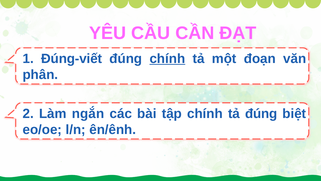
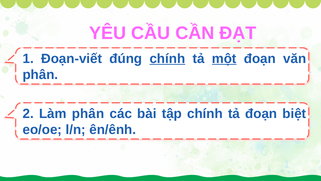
Đúng-viết: Đúng-viết -> Đoạn-viết
một underline: none -> present
Làm ngắn: ngắn -> phân
tả đúng: đúng -> đoạn
